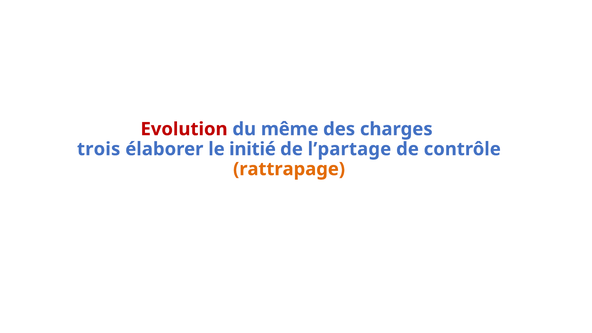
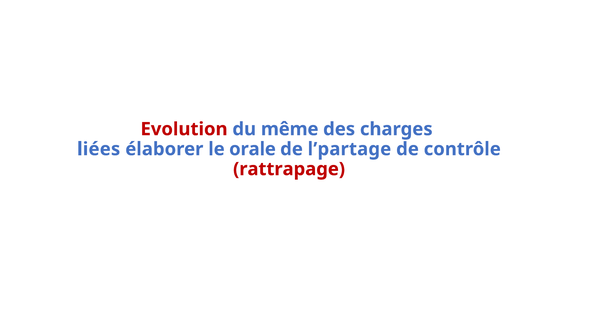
trois: trois -> liées
initié: initié -> orale
rattrapage colour: orange -> red
